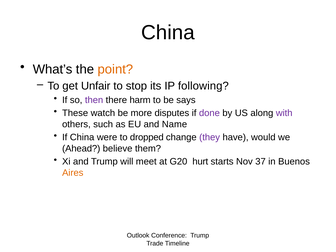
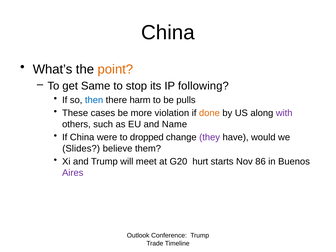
Unfair: Unfair -> Same
then colour: purple -> blue
says: says -> pulls
watch: watch -> cases
disputes: disputes -> violation
done colour: purple -> orange
Ahead: Ahead -> Slides
37: 37 -> 86
Aires colour: orange -> purple
